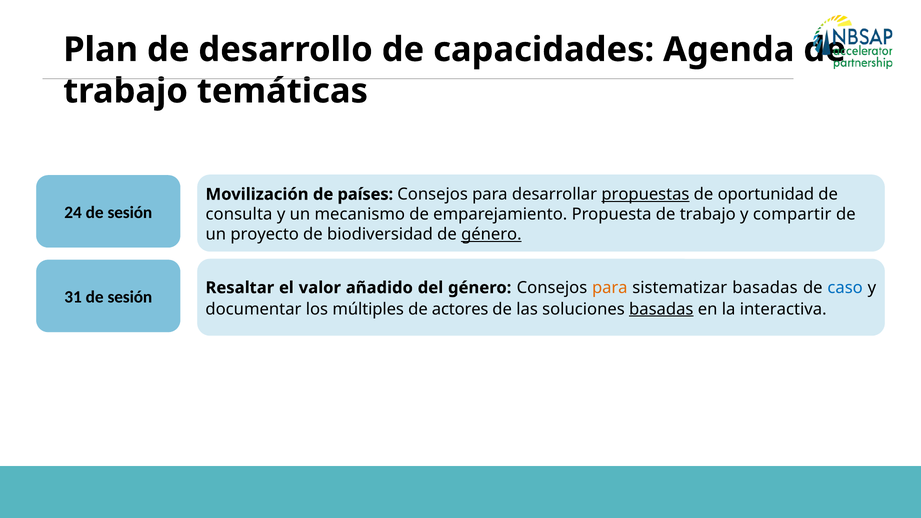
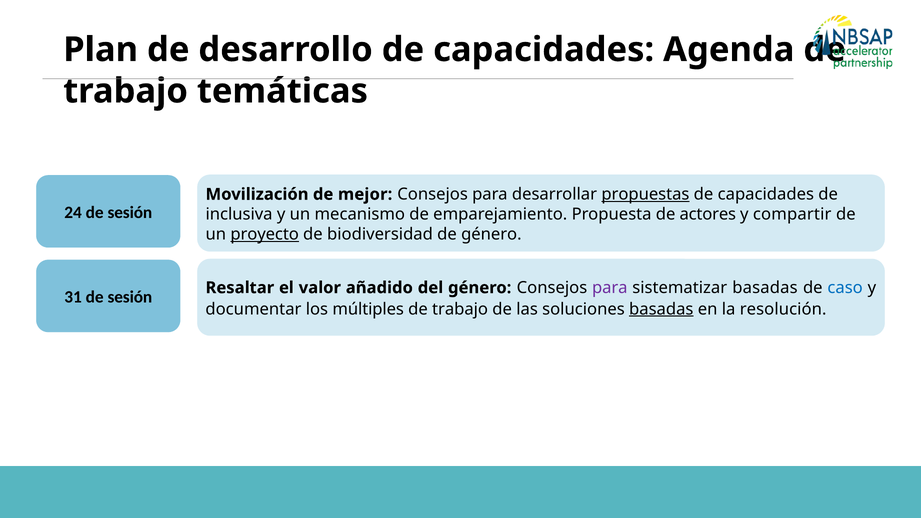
países: países -> mejor
oportunidad at (766, 194): oportunidad -> capacidades
consulta: consulta -> inclusiva
Propuesta de trabajo: trabajo -> actores
proyecto underline: none -> present
género at (491, 234) underline: present -> none
para at (610, 288) colour: orange -> purple
actores at (460, 309): actores -> trabajo
interactiva: interactiva -> resolución
